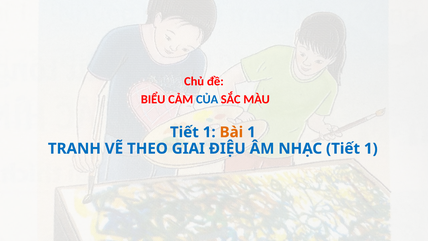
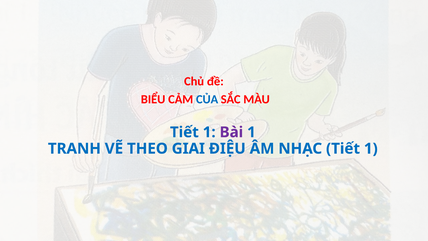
Bài colour: orange -> purple
